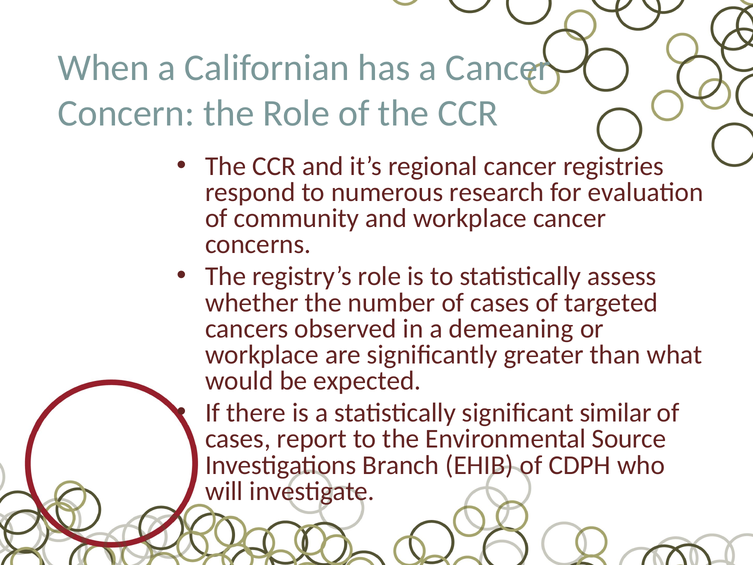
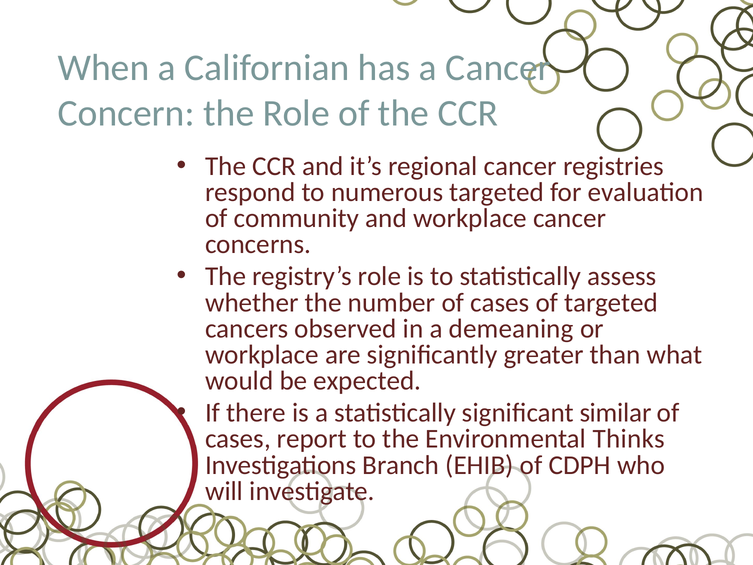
numerous research: research -> targeted
Source: Source -> Thinks
